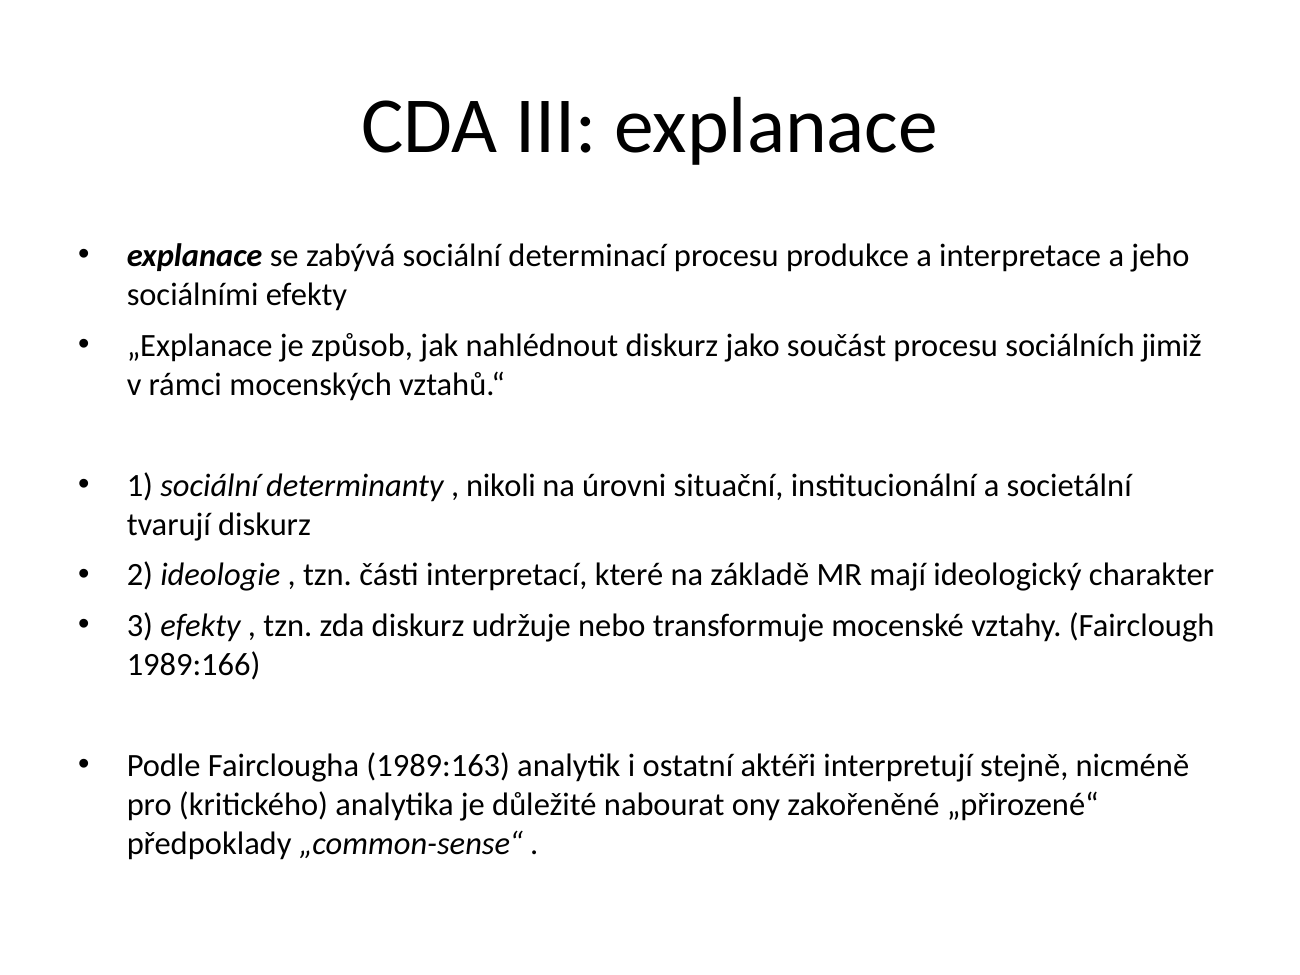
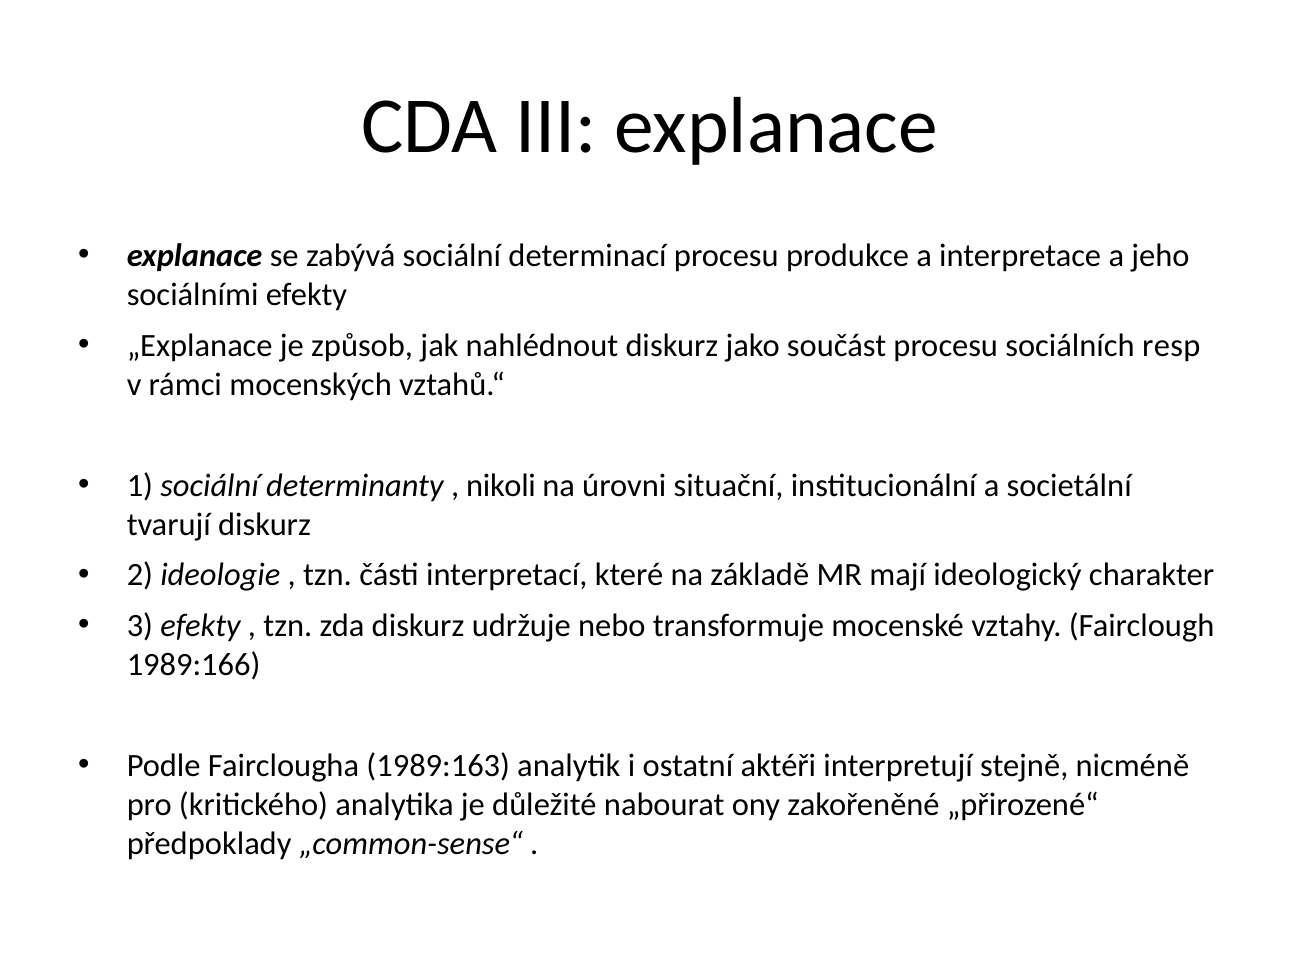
jimiž: jimiž -> resp
